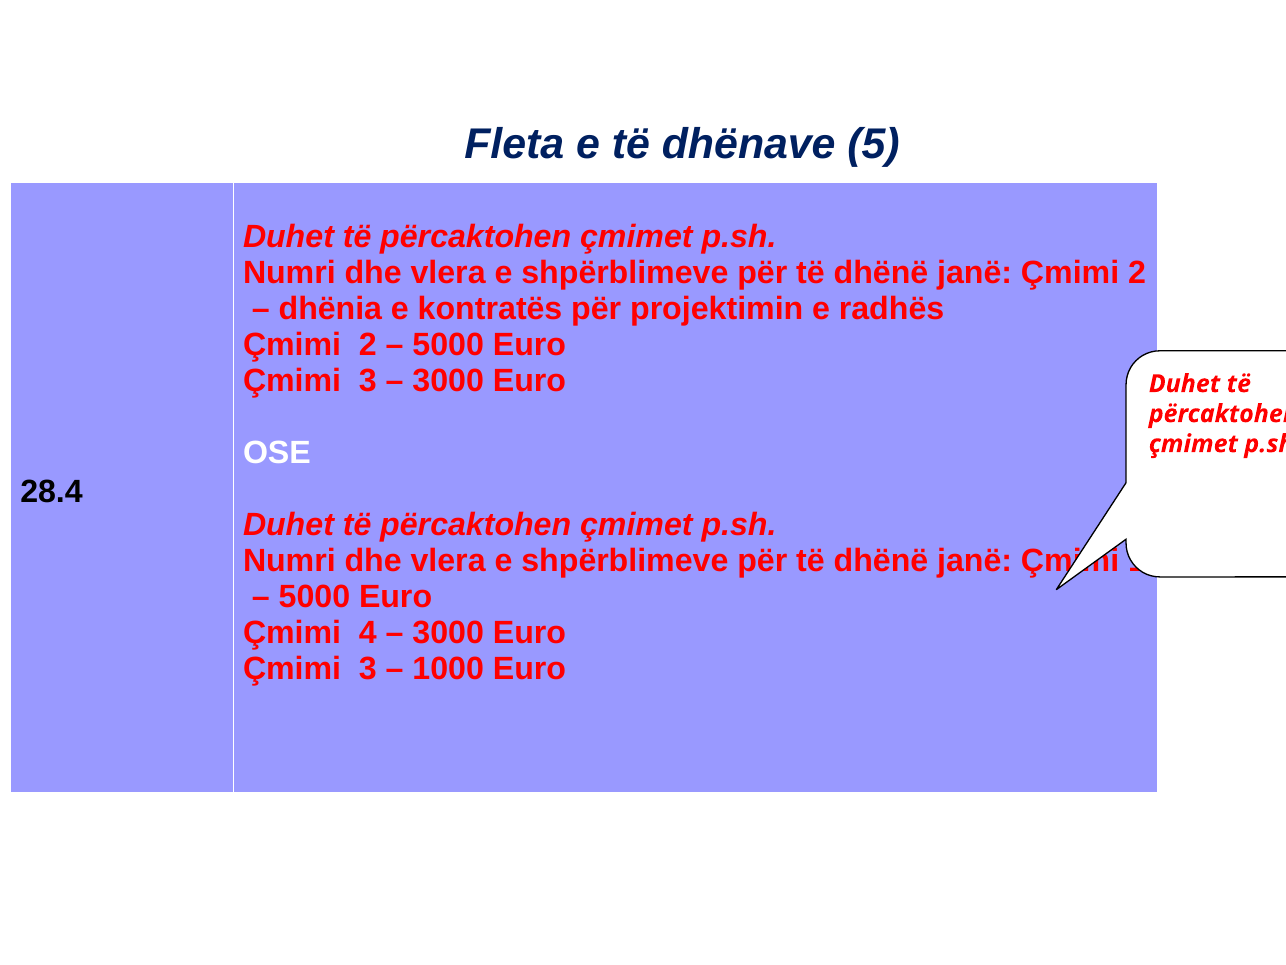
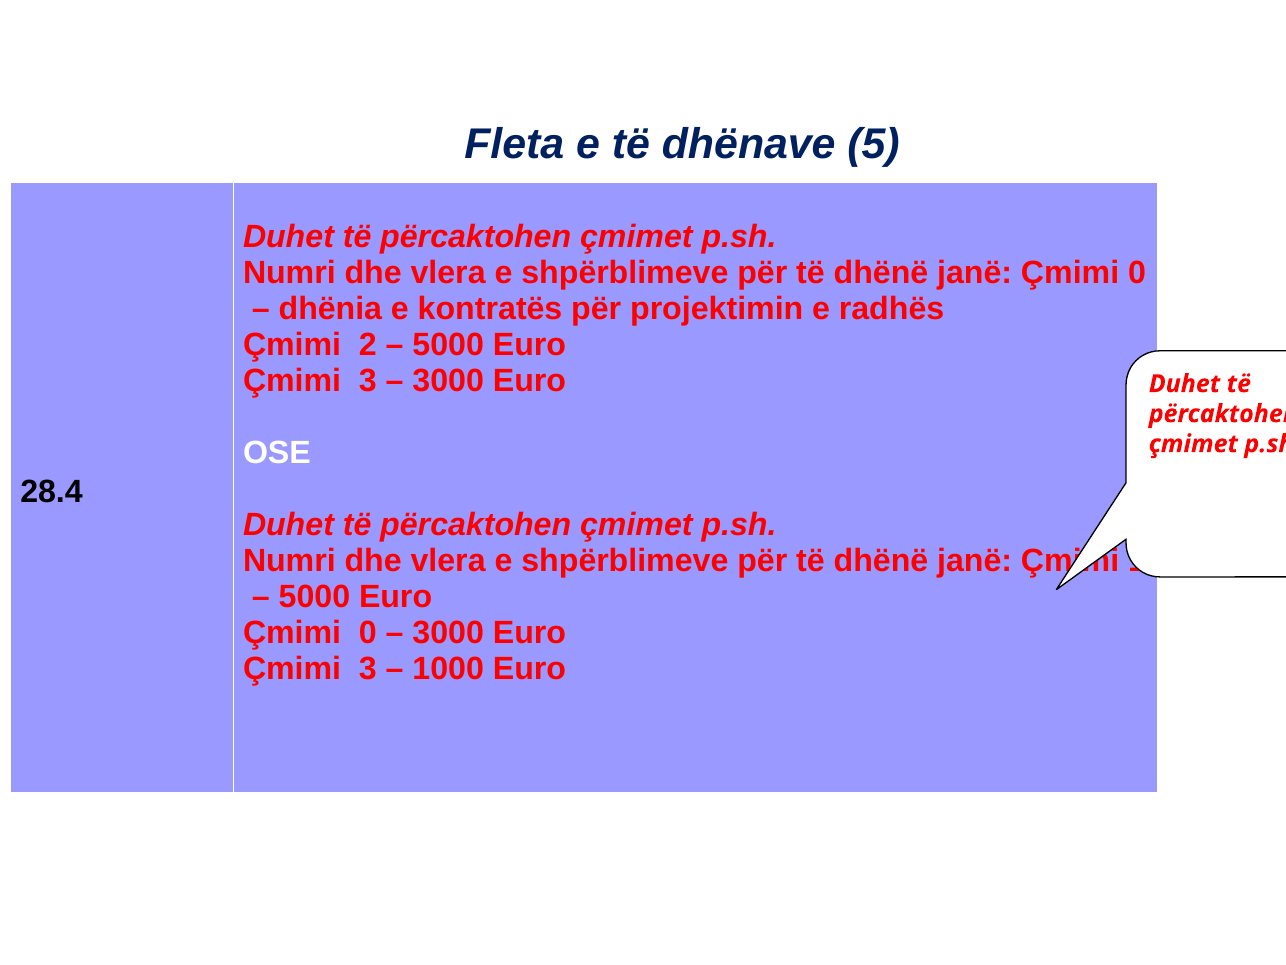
janë Çmimi 2: 2 -> 0
4 at (368, 633): 4 -> 0
